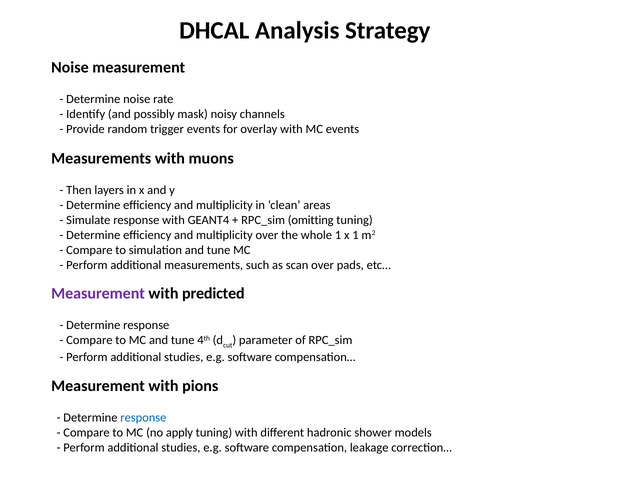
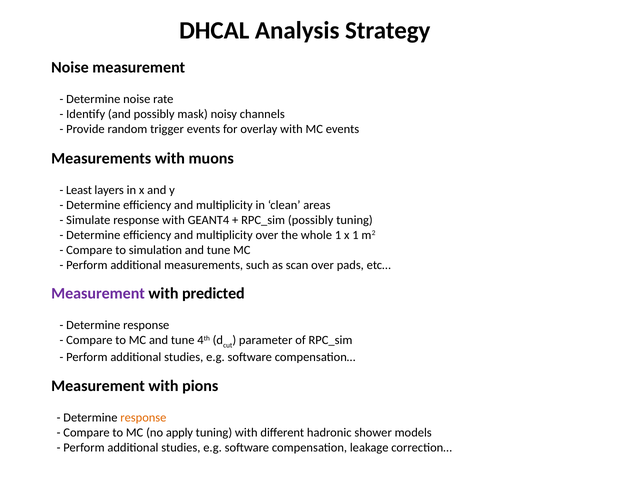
Then: Then -> Least
RPC_sim omitting: omitting -> possibly
response at (143, 418) colour: blue -> orange
